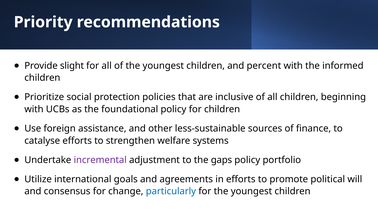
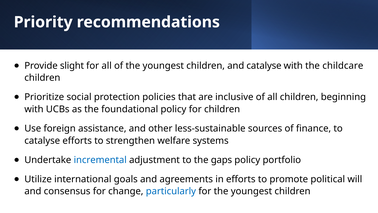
and percent: percent -> catalyse
informed: informed -> childcare
incremental colour: purple -> blue
